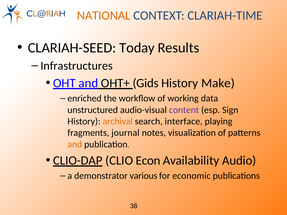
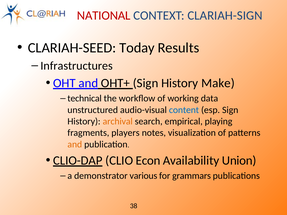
NATIONAL colour: orange -> red
CLARIAH-TIME: CLARIAH-TIME -> CLARIAH-SIGN
Gids at (146, 83): Gids -> Sign
enriched: enriched -> technical
content colour: purple -> blue
interface: interface -> empirical
journal: journal -> players
Audio: Audio -> Union
economic: economic -> grammars
